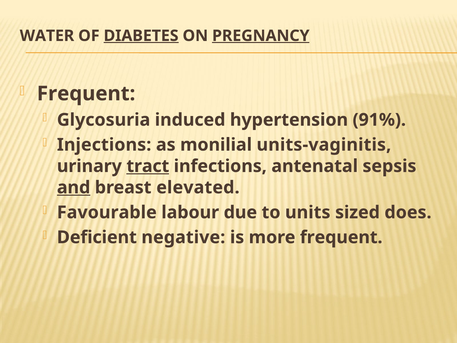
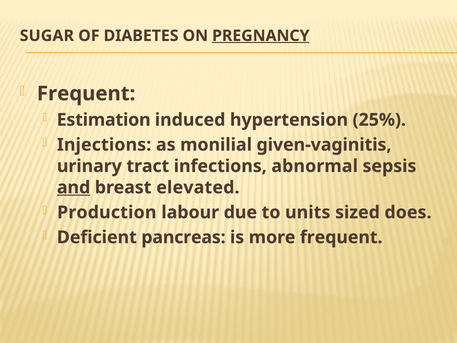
WATER: WATER -> SUGAR
DIABETES underline: present -> none
Glycosuria: Glycosuria -> Estimation
91%: 91% -> 25%
units-vaginitis: units-vaginitis -> given-vaginitis
tract underline: present -> none
antenatal: antenatal -> abnormal
Favourable: Favourable -> Production
negative: negative -> pancreas
